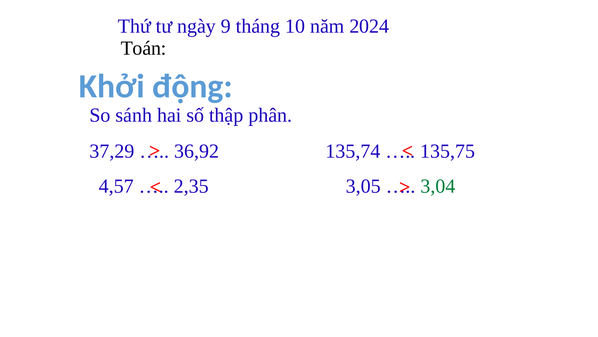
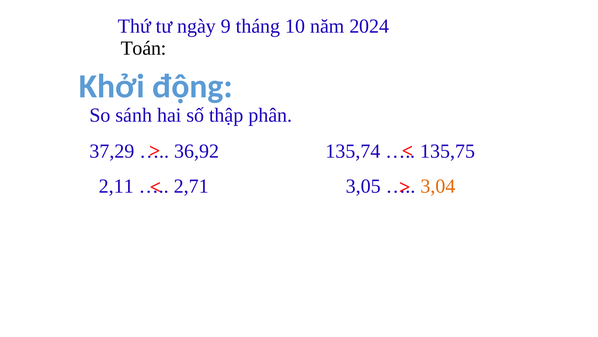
4,57: 4,57 -> 2,11
2,35: 2,35 -> 2,71
3,04 colour: green -> orange
